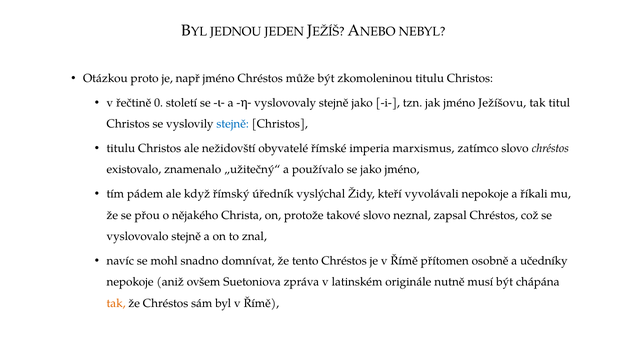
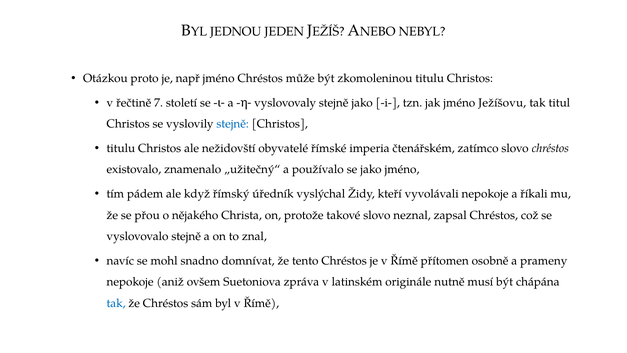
0: 0 -> 7
marxismus: marxismus -> čtenářském
učedníky: učedníky -> prameny
tak at (116, 303) colour: orange -> blue
